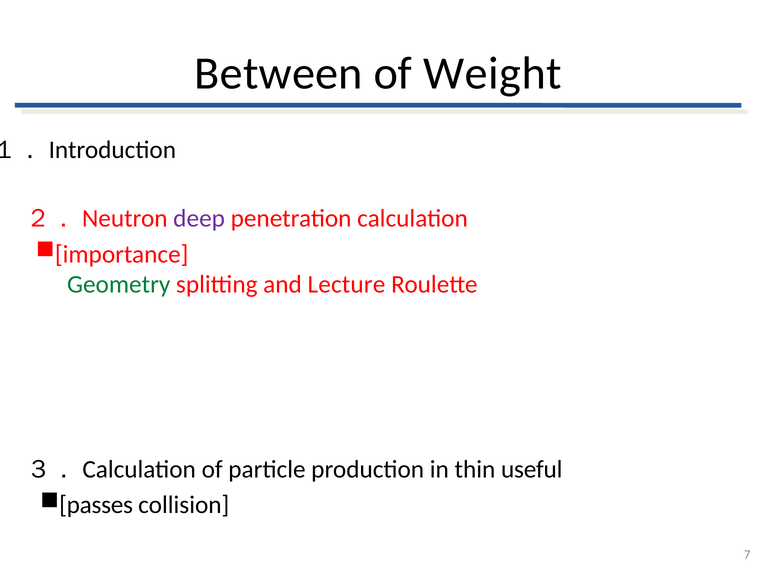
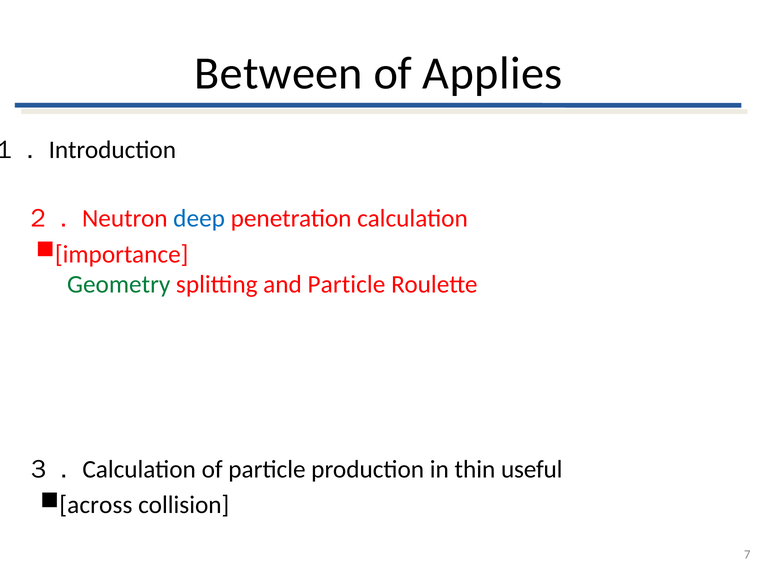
Weight: Weight -> Applies
deep colour: purple -> blue
and Lecture: Lecture -> Particle
passes: passes -> across
